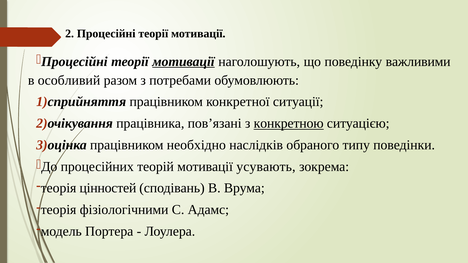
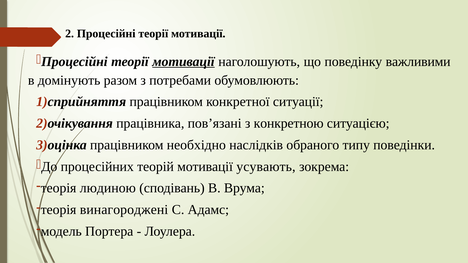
особливий: особливий -> домінують
конкретною underline: present -> none
цінностей: цінностей -> людиною
фізіологічними: фізіологічними -> винагороджені
